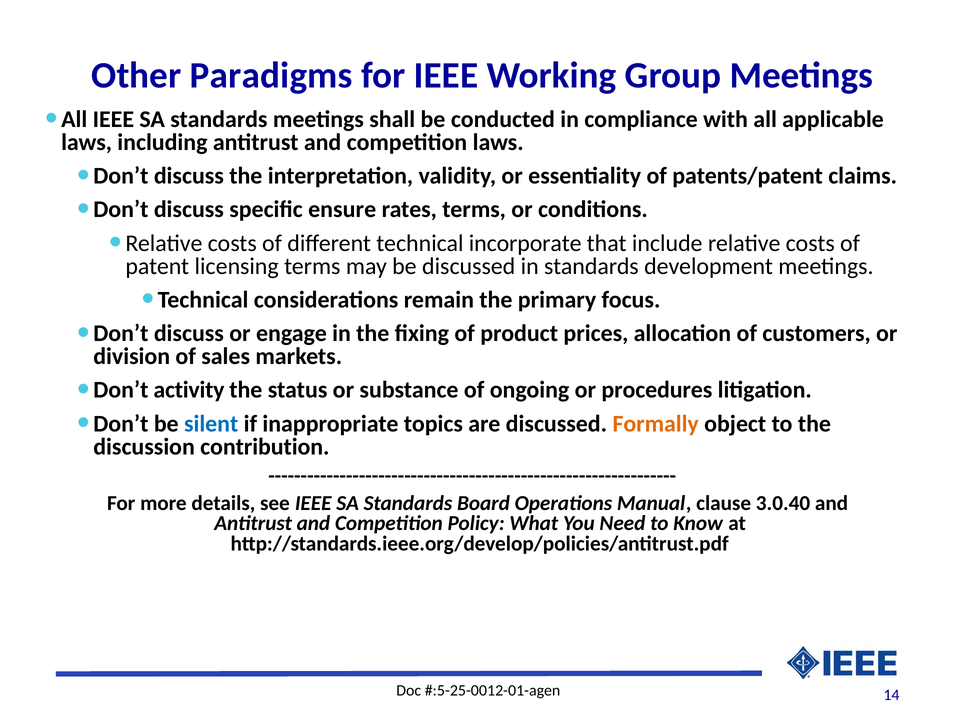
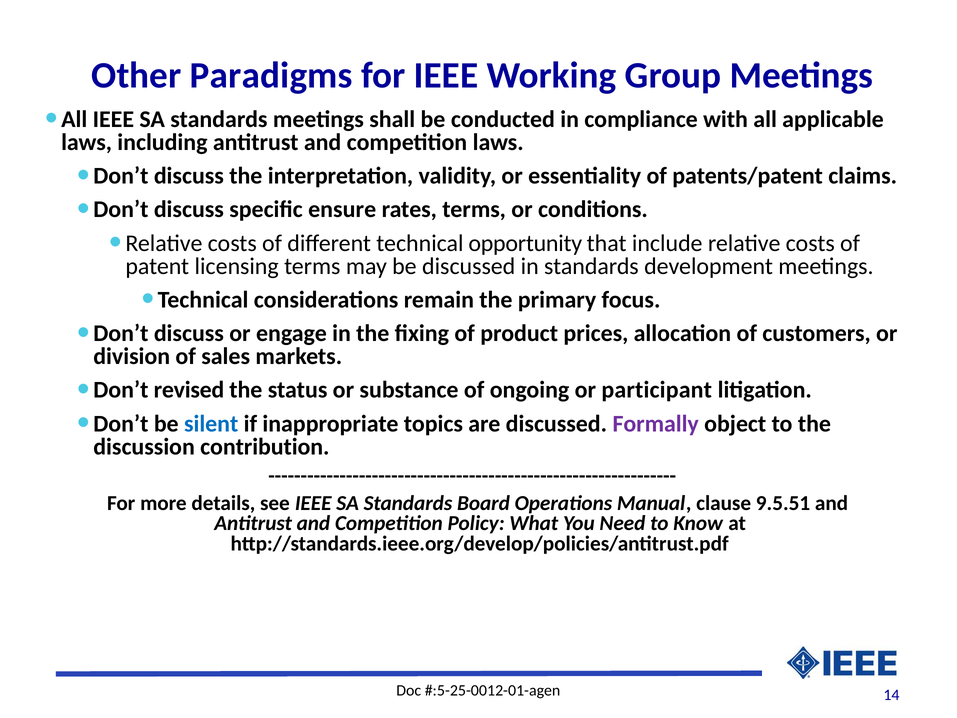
incorporate: incorporate -> opportunity
activity: activity -> revised
procedures: procedures -> participant
Formally colour: orange -> purple
3.0.40: 3.0.40 -> 9.5.51
